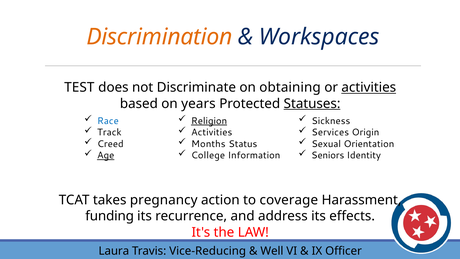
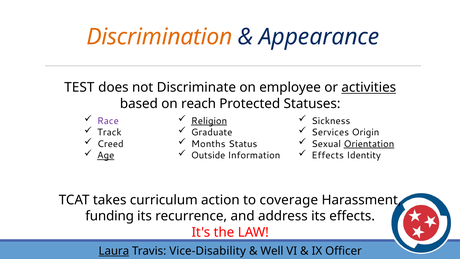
Workspaces: Workspaces -> Appearance
obtaining: obtaining -> employee
years: years -> reach
Statuses underline: present -> none
Race colour: blue -> purple
Activities at (212, 132): Activities -> Graduate
Orientation underline: none -> present
College: College -> Outside
Seniors at (328, 155): Seniors -> Effects
pregnancy: pregnancy -> curriculum
Laura underline: none -> present
Vice-Reducing: Vice-Reducing -> Vice-Disability
